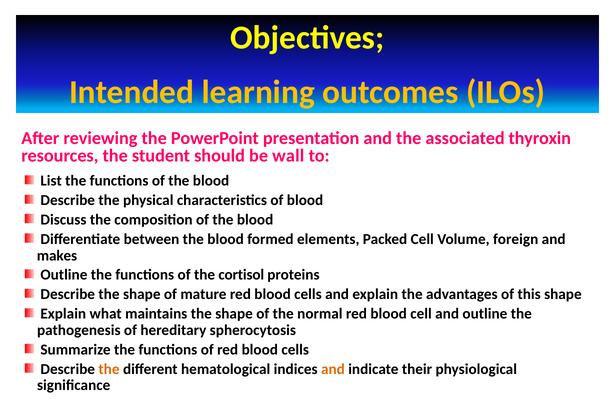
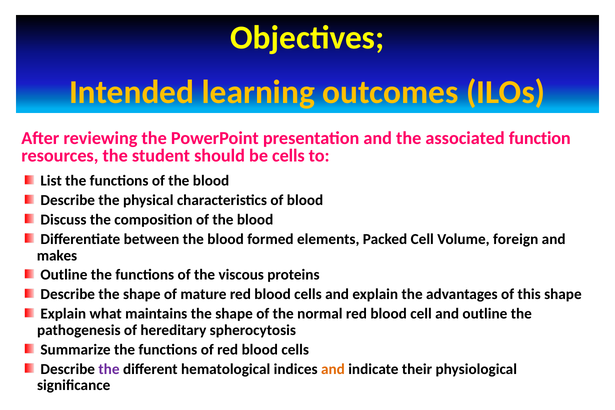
thyroxin: thyroxin -> function
be wall: wall -> cells
cortisol: cortisol -> viscous
the at (109, 369) colour: orange -> purple
